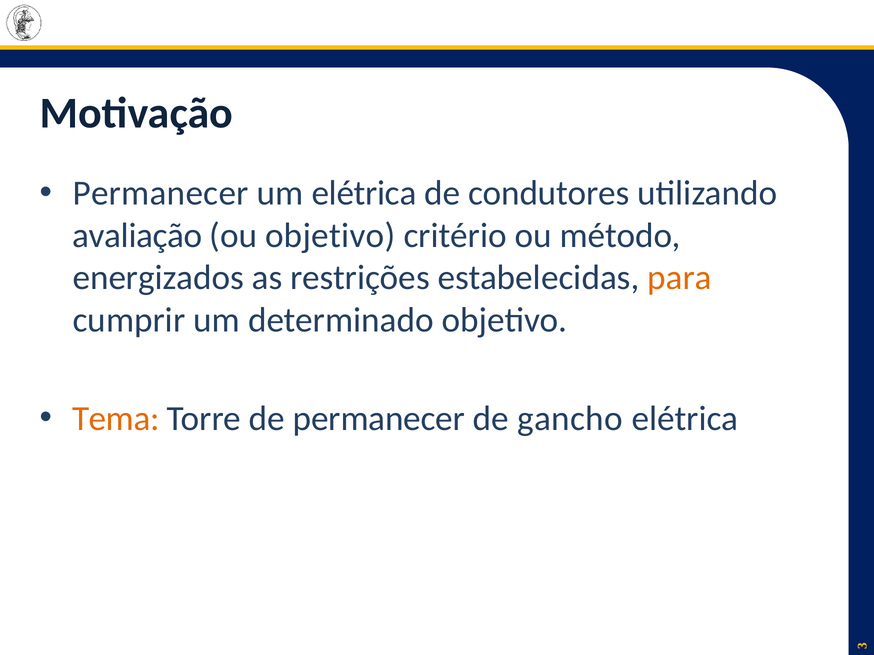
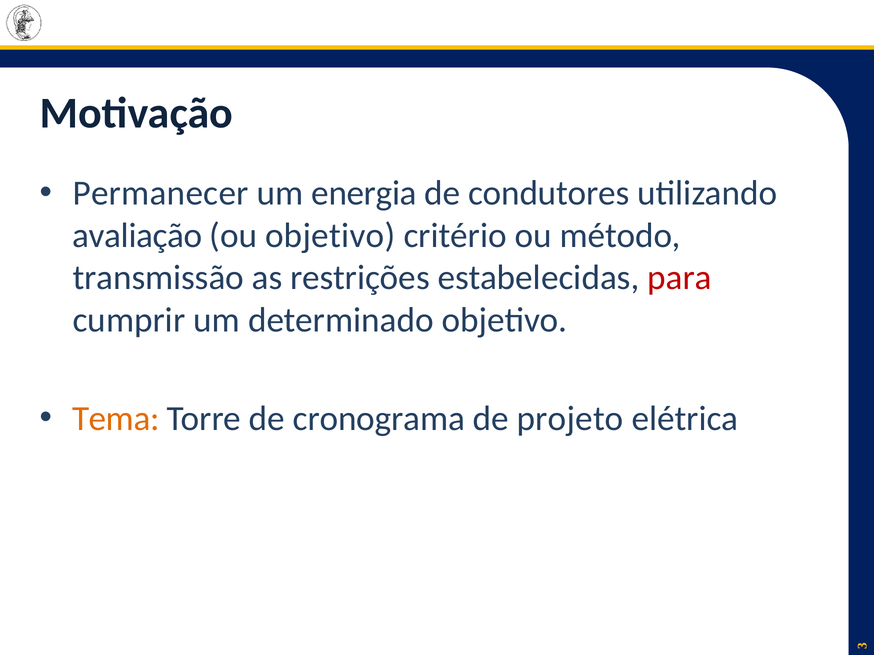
um elétrica: elétrica -> energia
energizados: energizados -> transmissão
para colour: orange -> red
de permanecer: permanecer -> cronograma
gancho: gancho -> projeto
